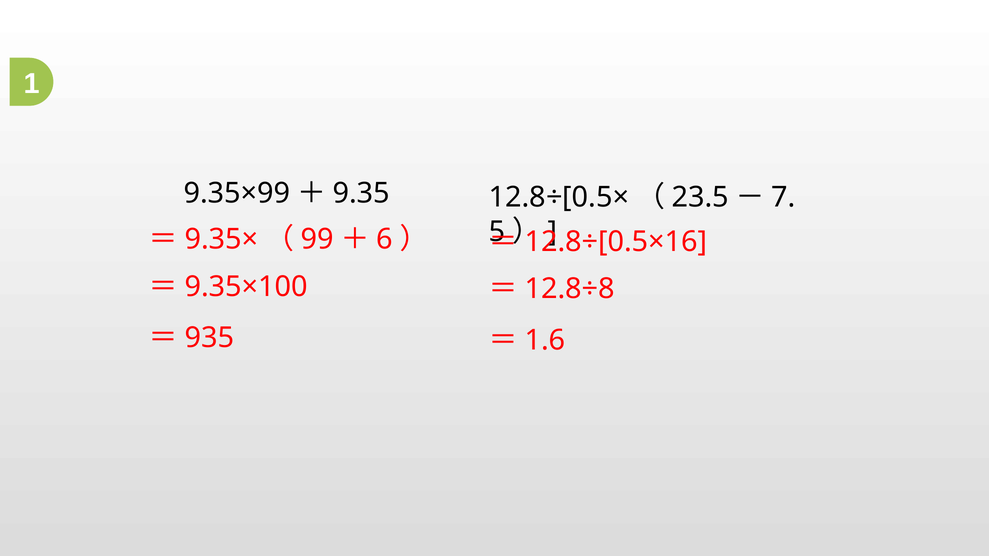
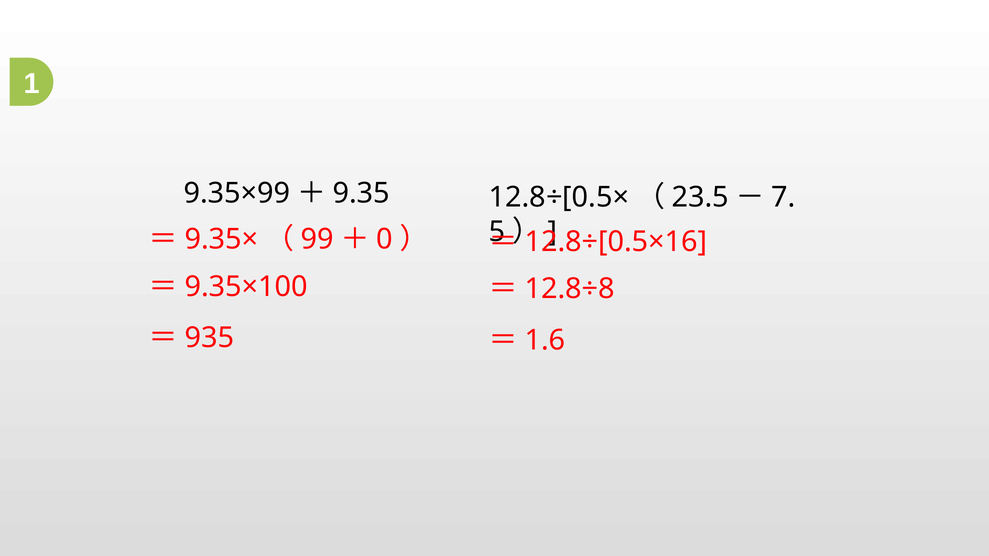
6: 6 -> 0
